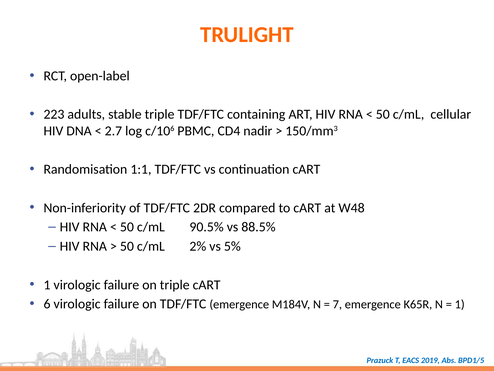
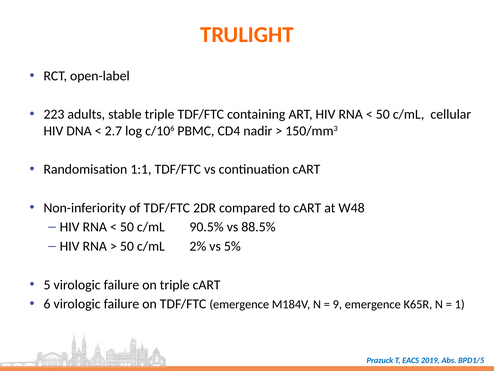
1 at (47, 284): 1 -> 5
7: 7 -> 9
